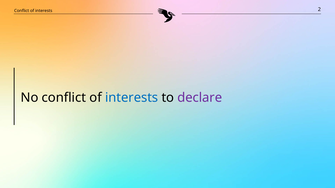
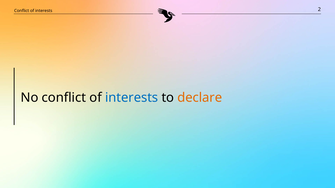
declare colour: purple -> orange
